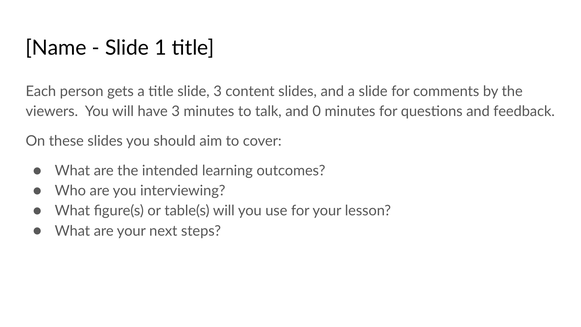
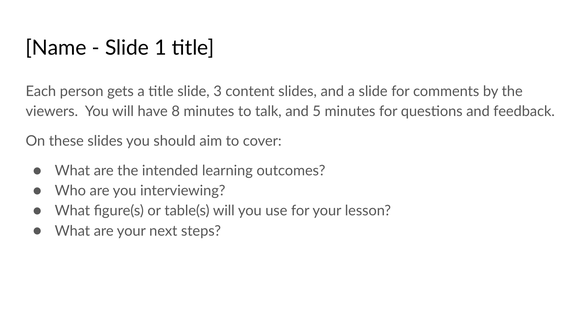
have 3: 3 -> 8
0: 0 -> 5
